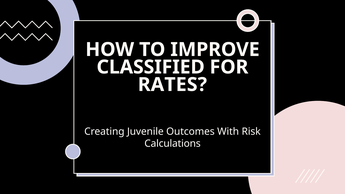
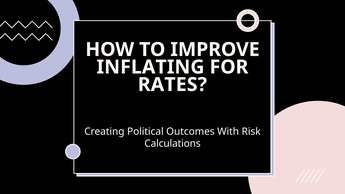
CLASSIFIED: CLASSIFIED -> INFLATING
Juvenile: Juvenile -> Political
